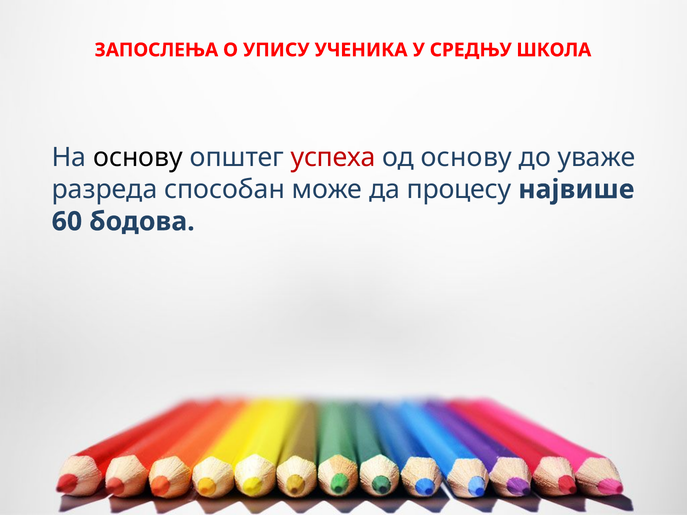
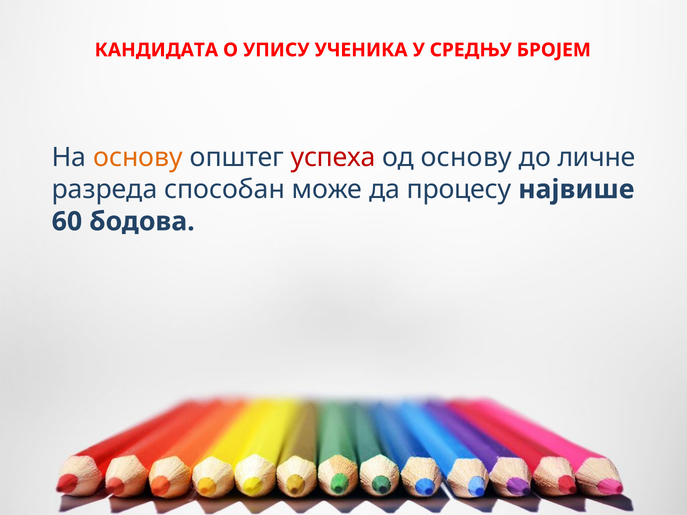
ЗАПОСЛЕЊА: ЗАПОСЛЕЊА -> КАНДИДАТА
ШКОЛА: ШКОЛА -> БРОЈЕМ
основу at (138, 157) colour: black -> orange
уваже: уваже -> личне
